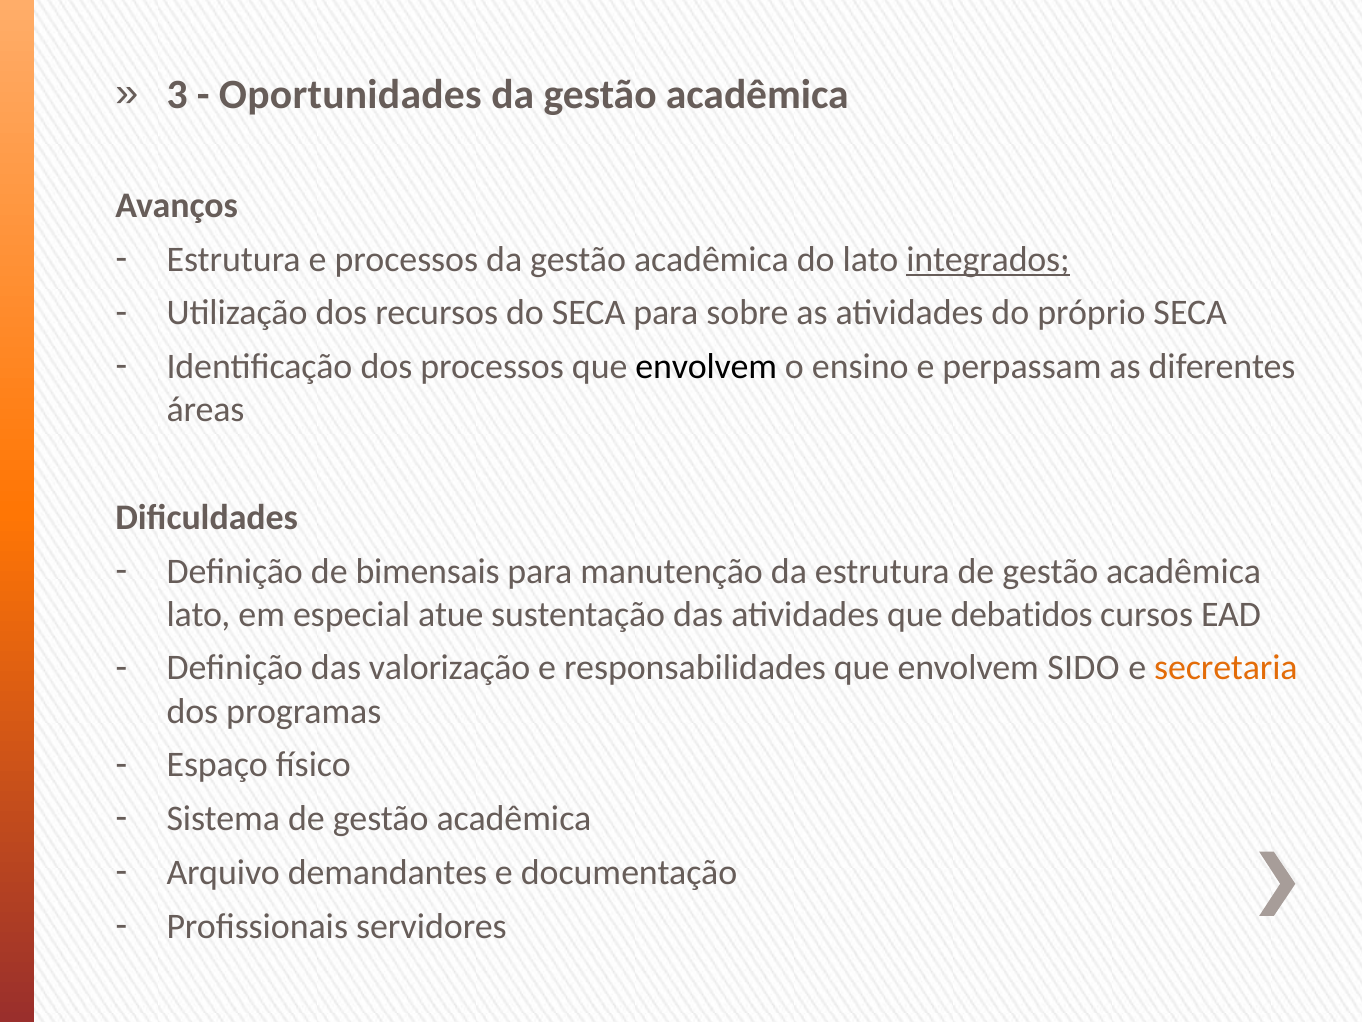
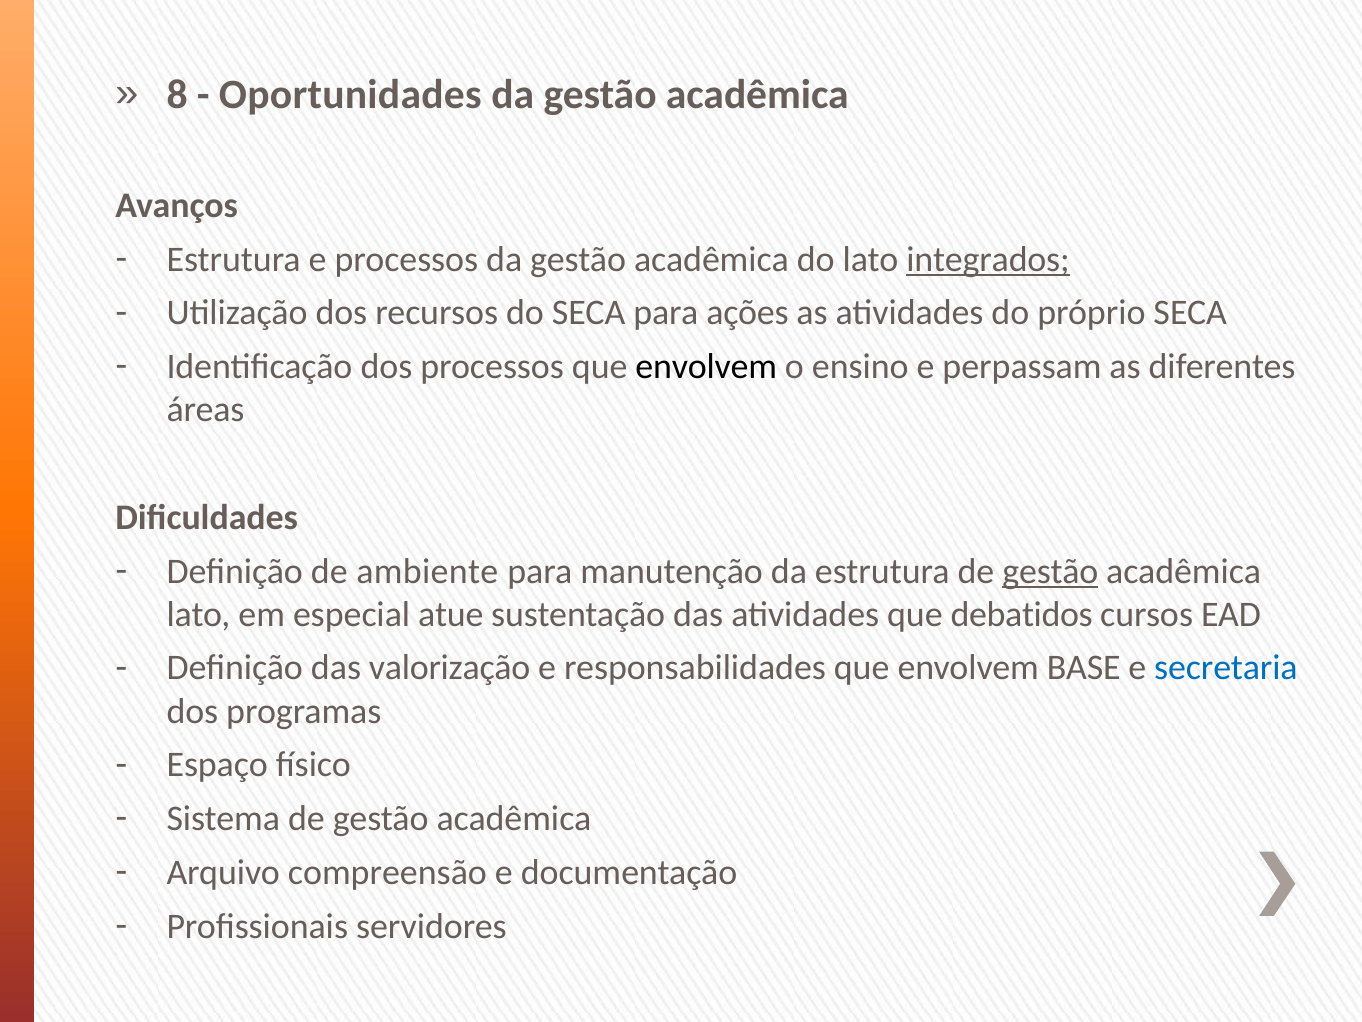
3: 3 -> 8
sobre: sobre -> ações
bimensais: bimensais -> ambiente
gestão at (1050, 571) underline: none -> present
SIDO: SIDO -> BASE
secretaria colour: orange -> blue
demandantes: demandantes -> compreensão
